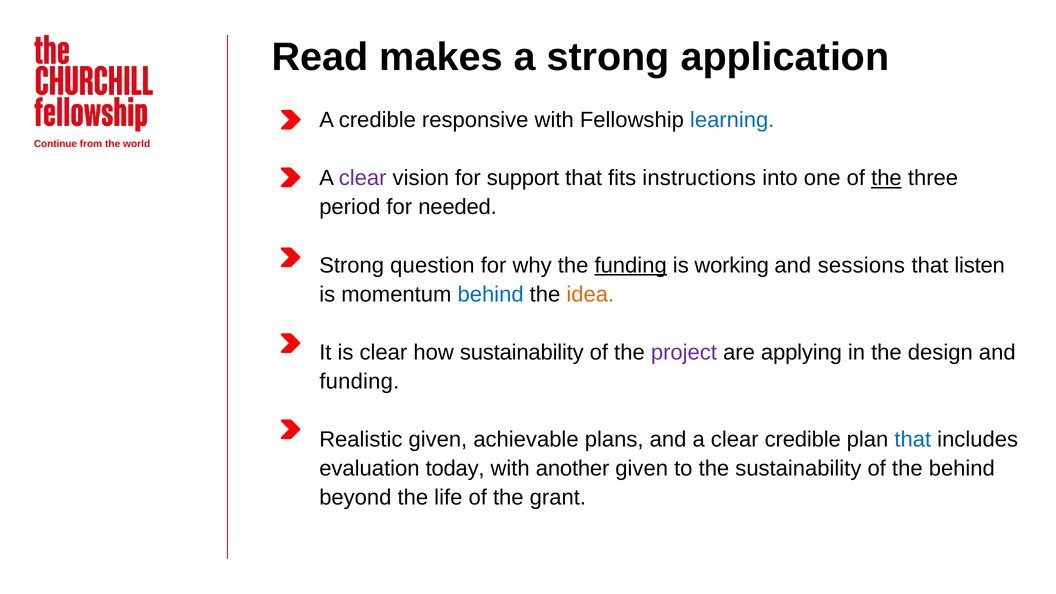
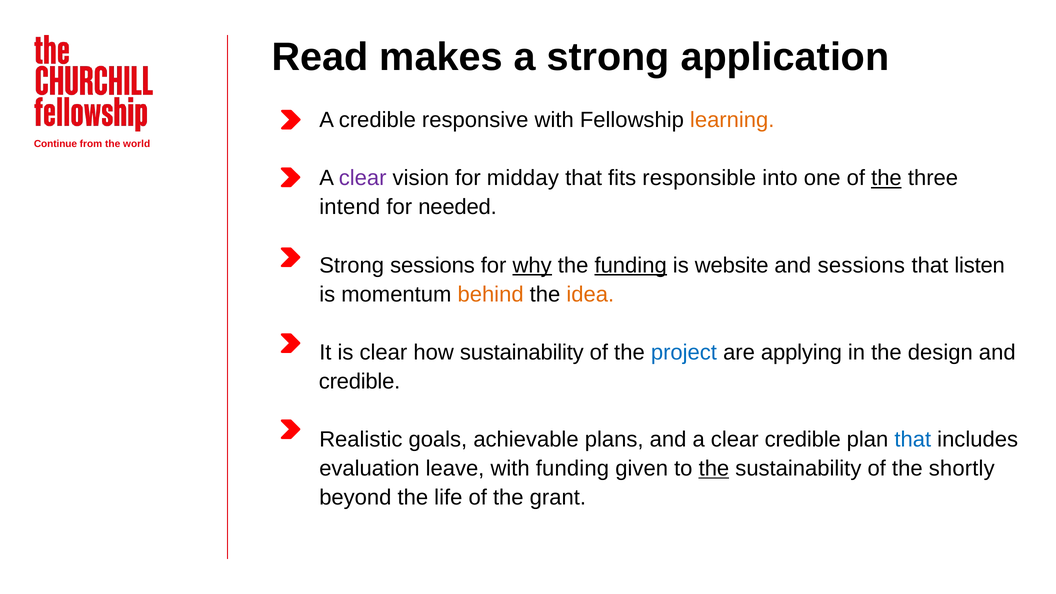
learning colour: blue -> orange
support: support -> midday
instructions: instructions -> responsible
period: period -> intend
Strong question: question -> sessions
why underline: none -> present
working: working -> website
behind at (491, 294) colour: blue -> orange
project colour: purple -> blue
funding at (359, 381): funding -> credible
Realistic given: given -> goals
today: today -> leave
with another: another -> funding
the at (714, 468) underline: none -> present
the behind: behind -> shortly
